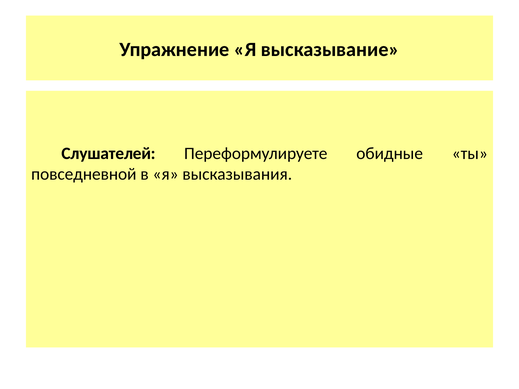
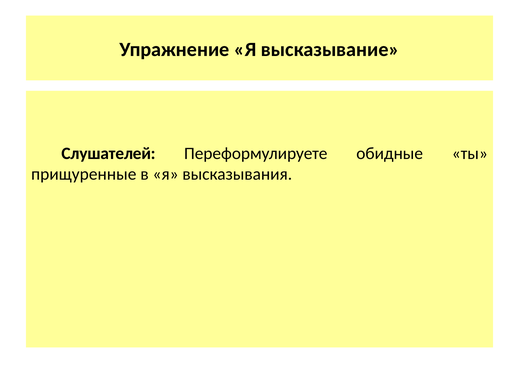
повседневной: повседневной -> прищуренные
